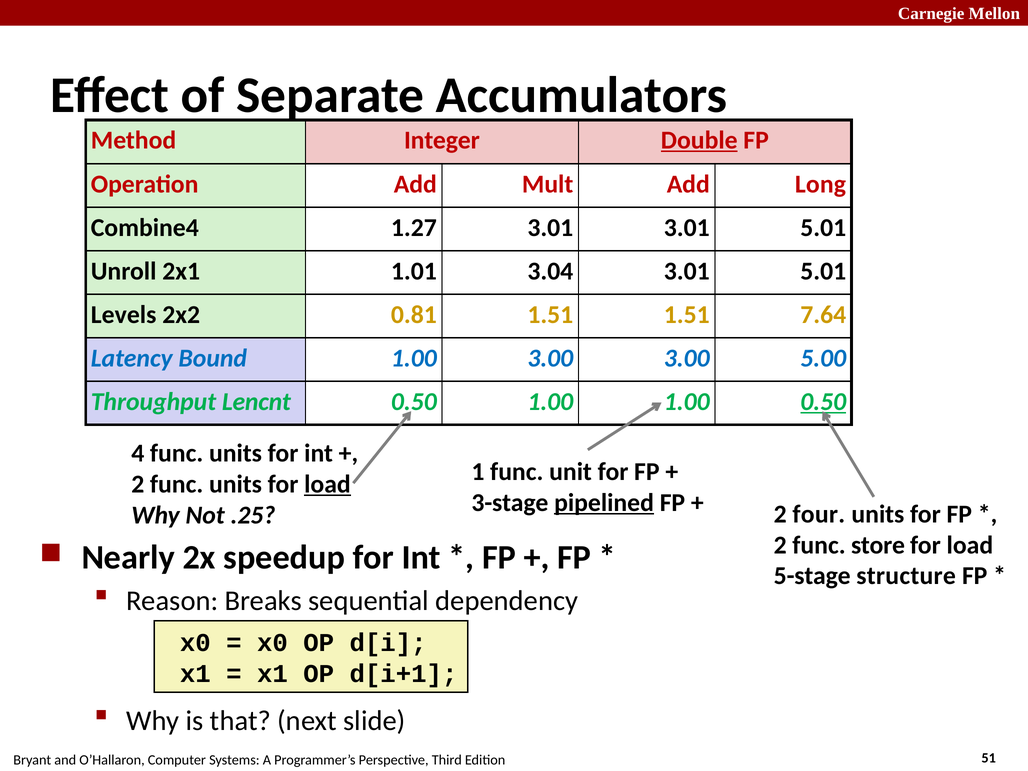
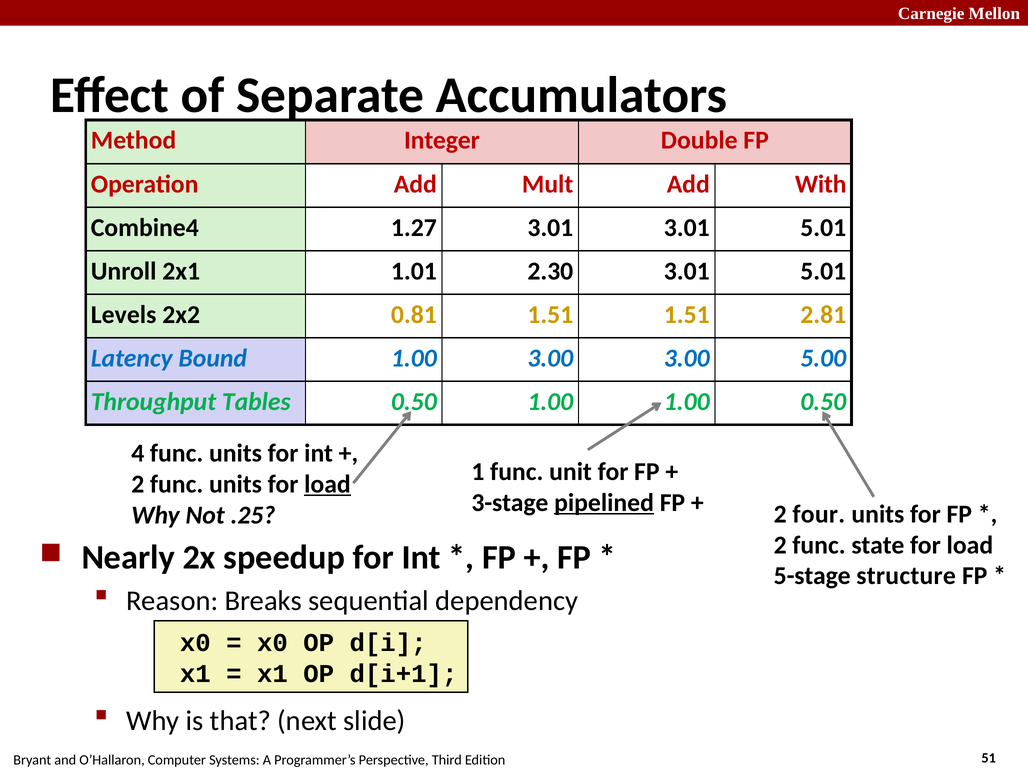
Double underline: present -> none
Long: Long -> With
3.04: 3.04 -> 2.30
7.64: 7.64 -> 2.81
Lencnt: Lencnt -> Tables
0.50 at (823, 402) underline: present -> none
store: store -> state
